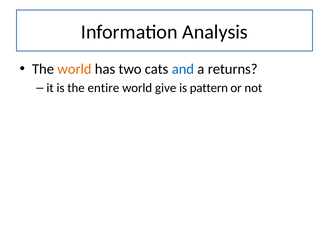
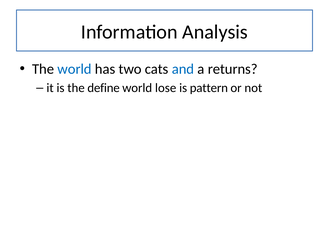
world at (75, 69) colour: orange -> blue
entire: entire -> define
give: give -> lose
